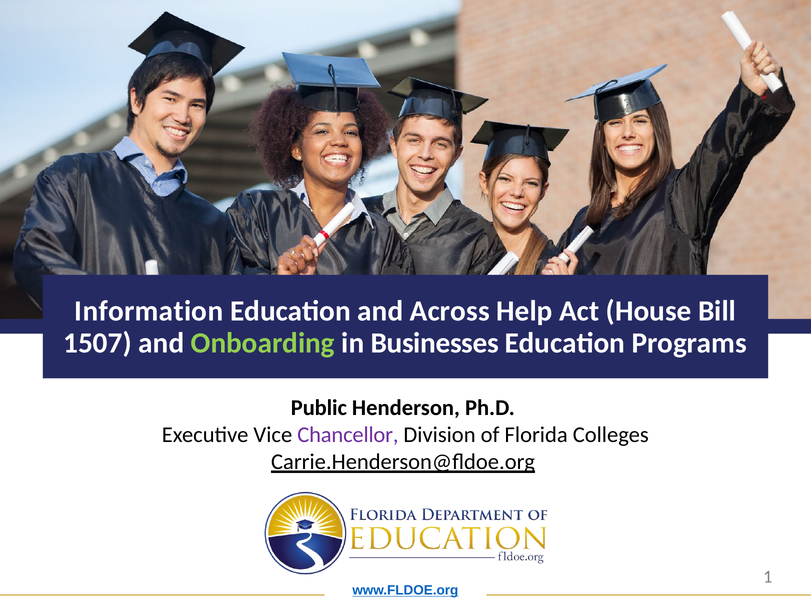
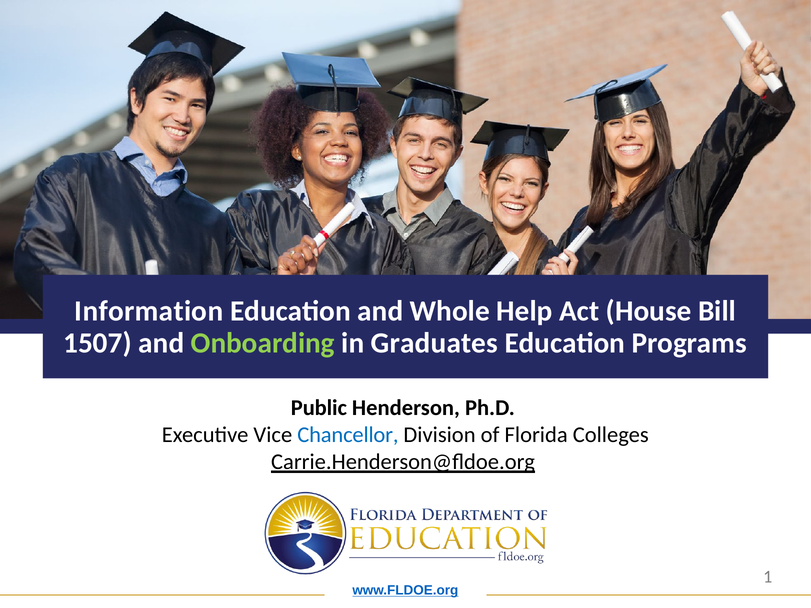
Across: Across -> Whole
Businesses: Businesses -> Graduates
Chancellor colour: purple -> blue
